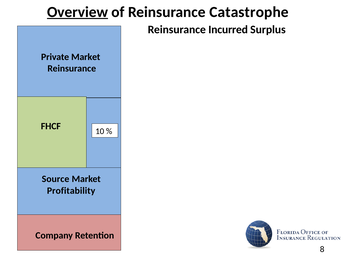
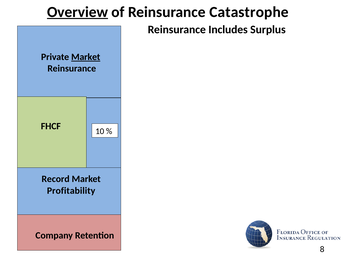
Incurred: Incurred -> Includes
Market at (86, 57) underline: none -> present
Source: Source -> Record
